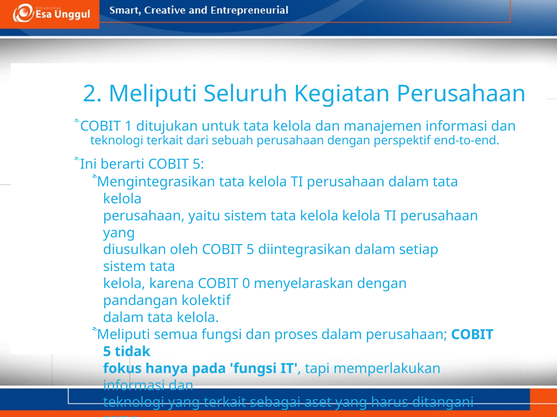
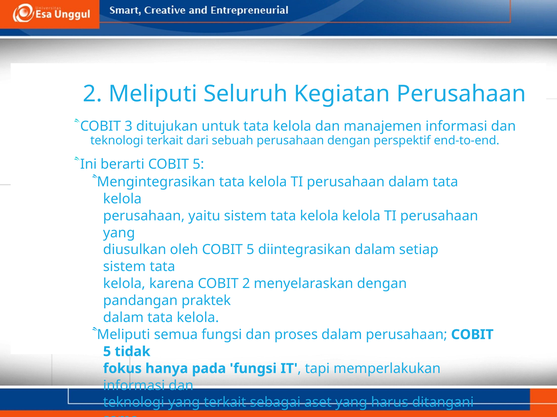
1: 1 -> 3
COBIT 0: 0 -> 2
kolektif: kolektif -> praktek
